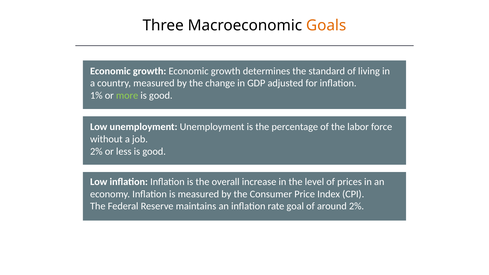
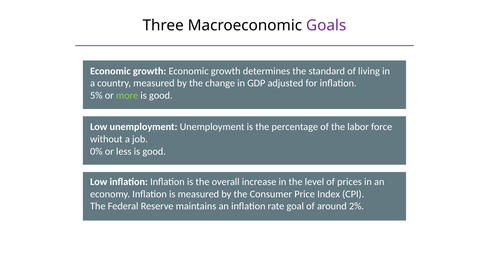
Goals colour: orange -> purple
1%: 1% -> 5%
2% at (96, 151): 2% -> 0%
